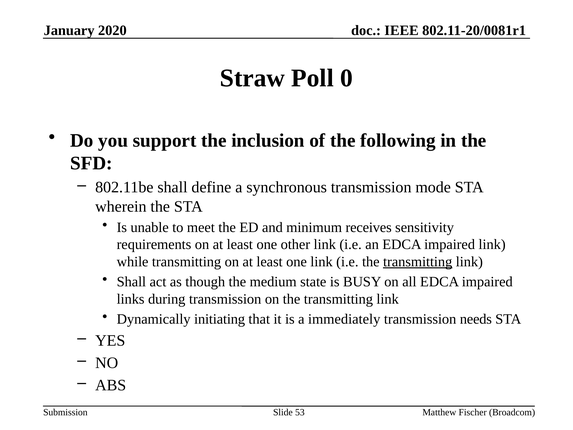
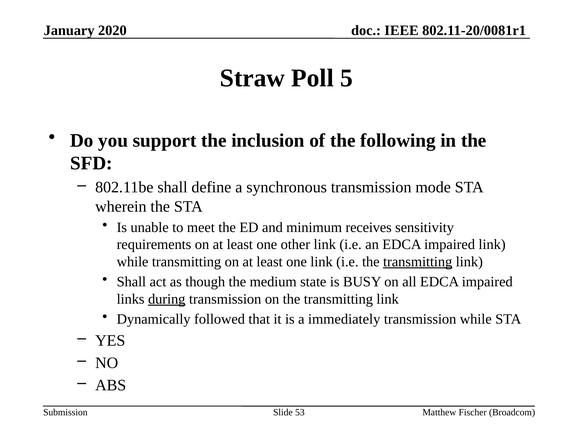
0: 0 -> 5
during underline: none -> present
initiating: initiating -> followed
transmission needs: needs -> while
